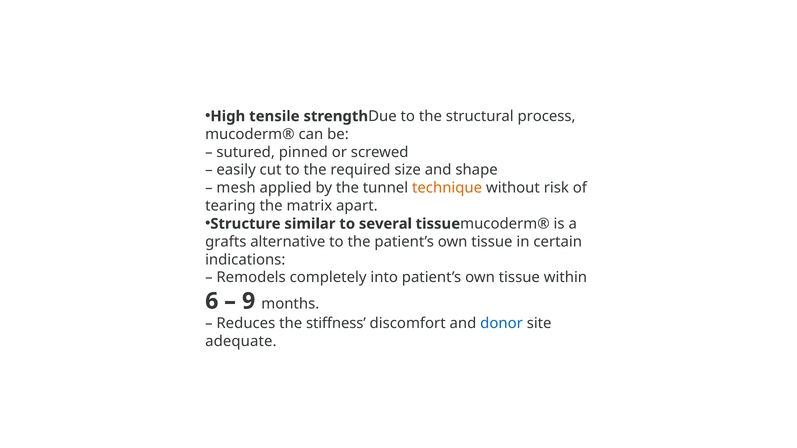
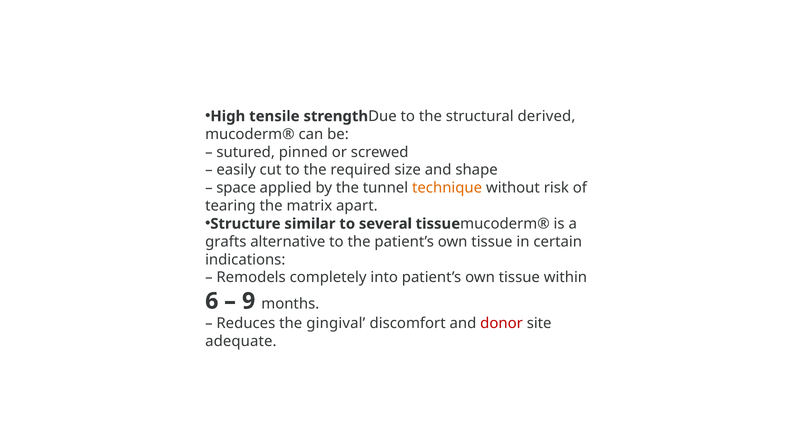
process: process -> derived
mesh: mesh -> space
stiffness: stiffness -> gingival
donor colour: blue -> red
